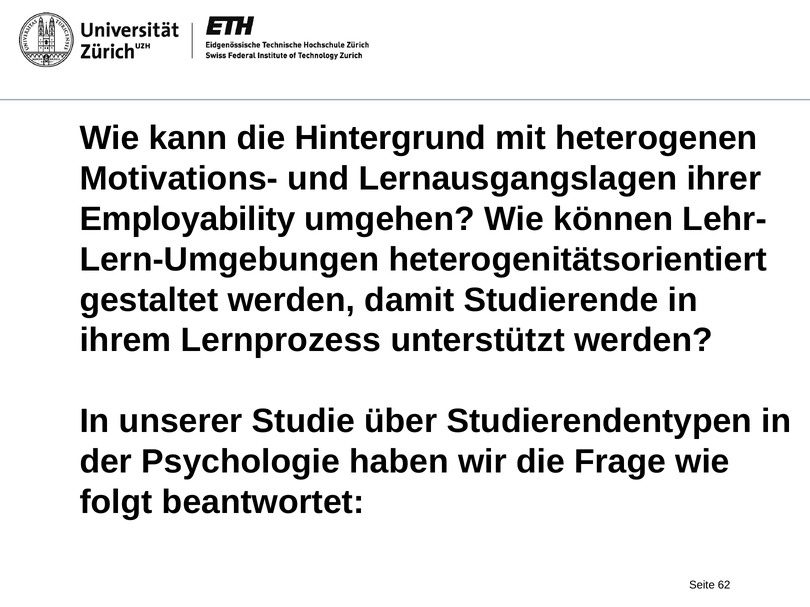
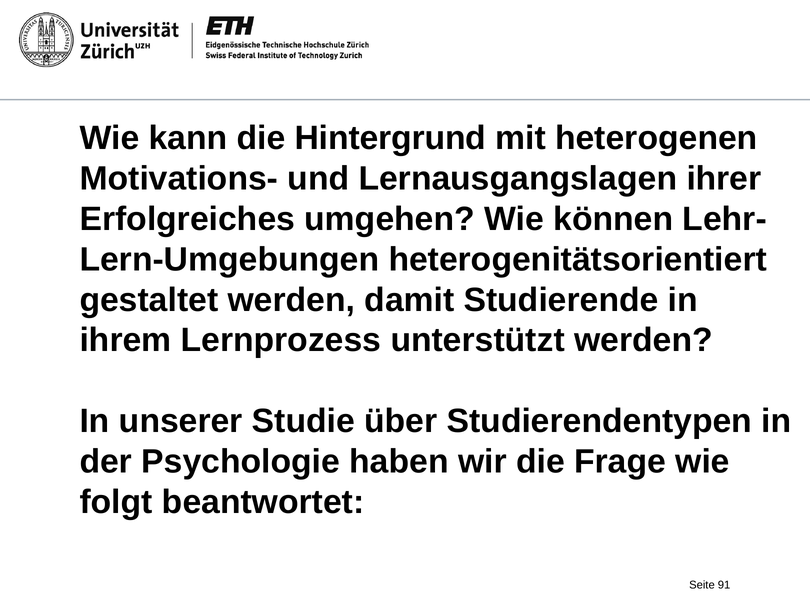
Employability: Employability -> Erfolgreiches
62: 62 -> 91
